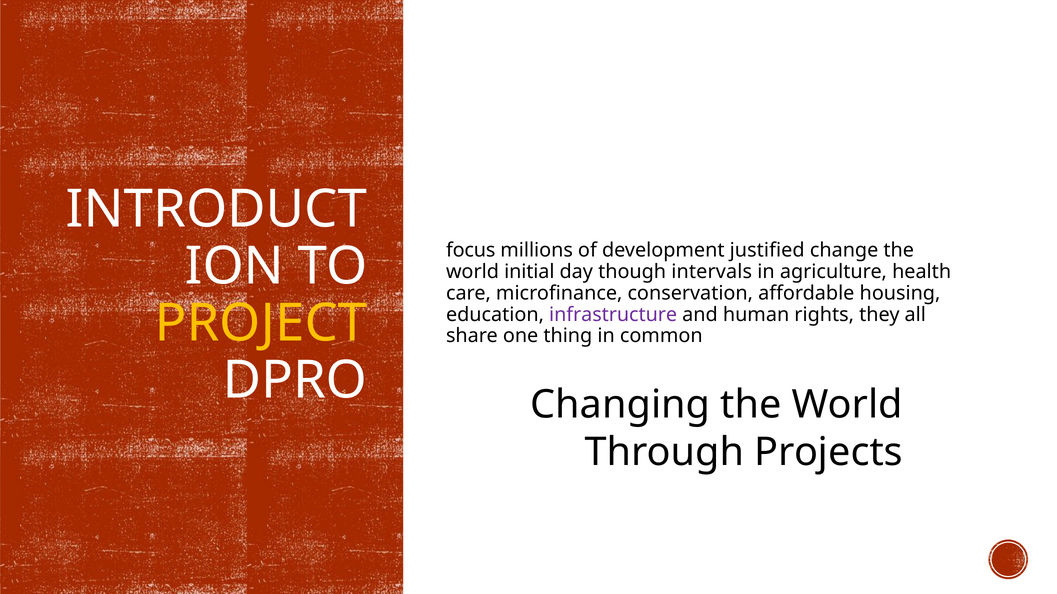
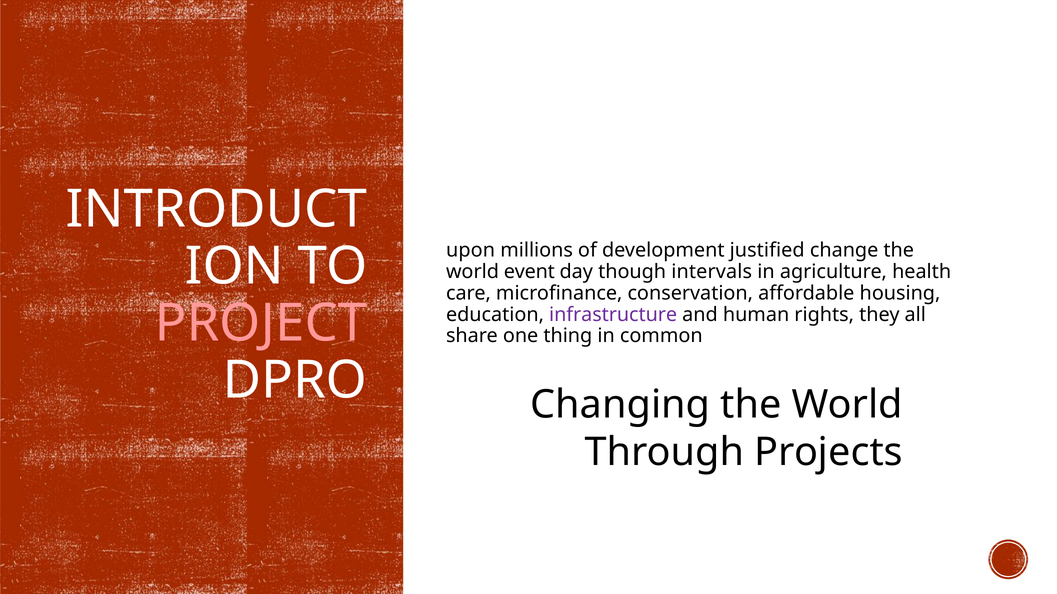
focus: focus -> upon
initial: initial -> event
PROJECT colour: yellow -> pink
